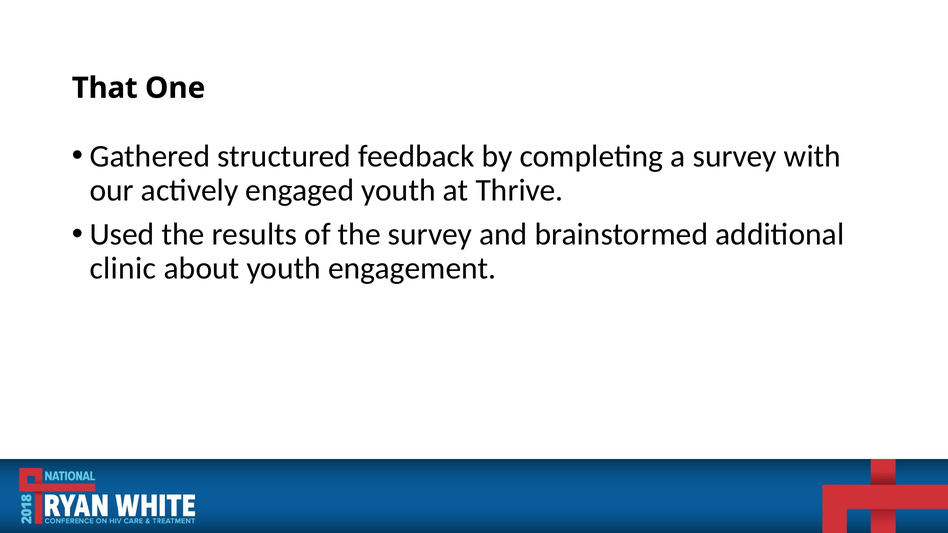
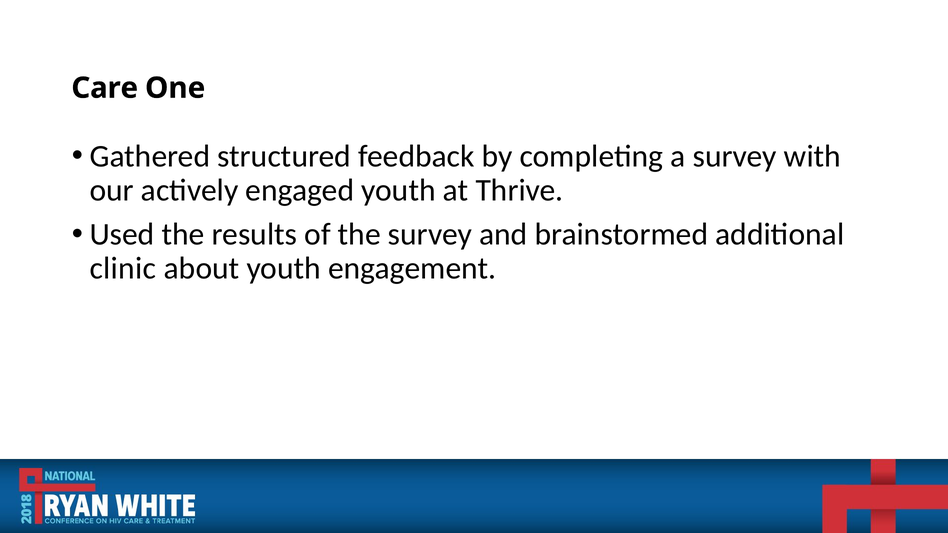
That: That -> Care
